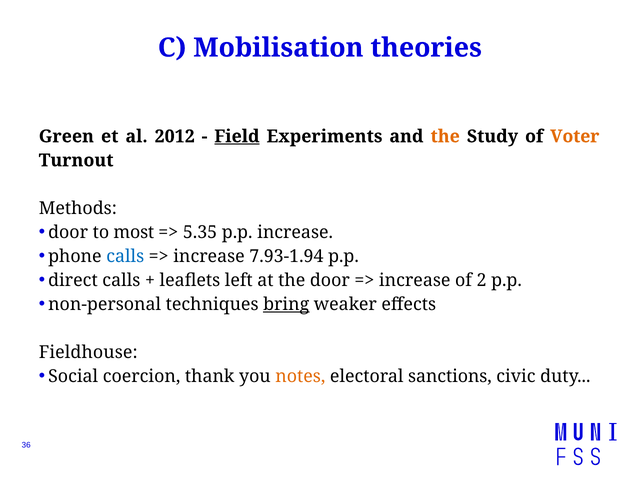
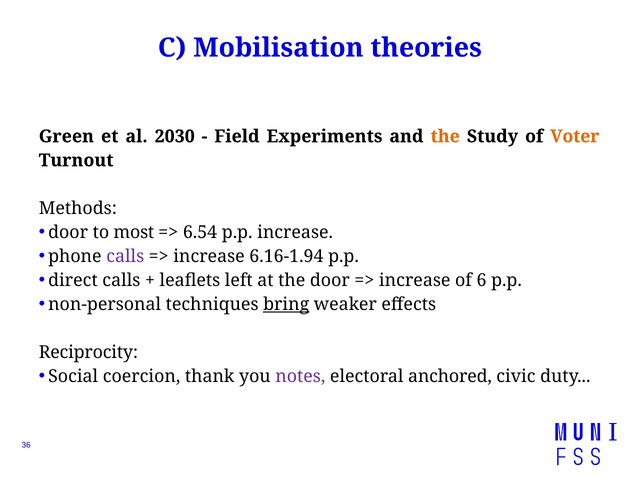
2012: 2012 -> 2030
Field underline: present -> none
5.35: 5.35 -> 6.54
calls at (125, 256) colour: blue -> purple
7.93-1.94: 7.93-1.94 -> 6.16-1.94
2: 2 -> 6
Fieldhouse: Fieldhouse -> Reciprocity
notes colour: orange -> purple
sanctions: sanctions -> anchored
